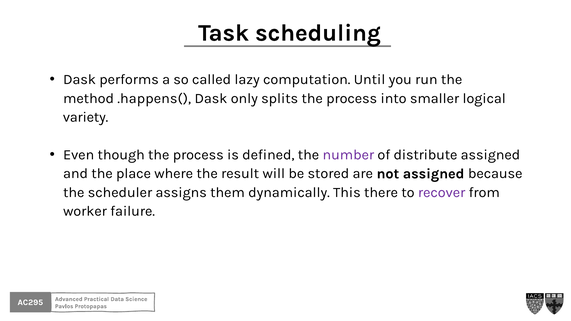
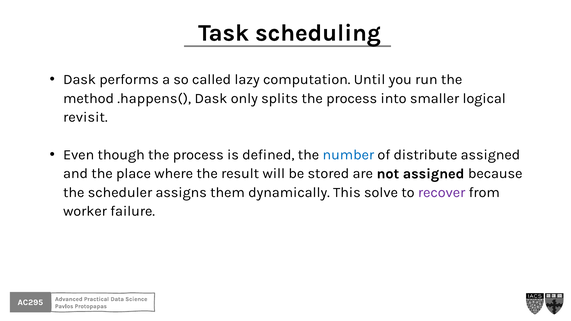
variety: variety -> revisit
number colour: purple -> blue
there: there -> solve
